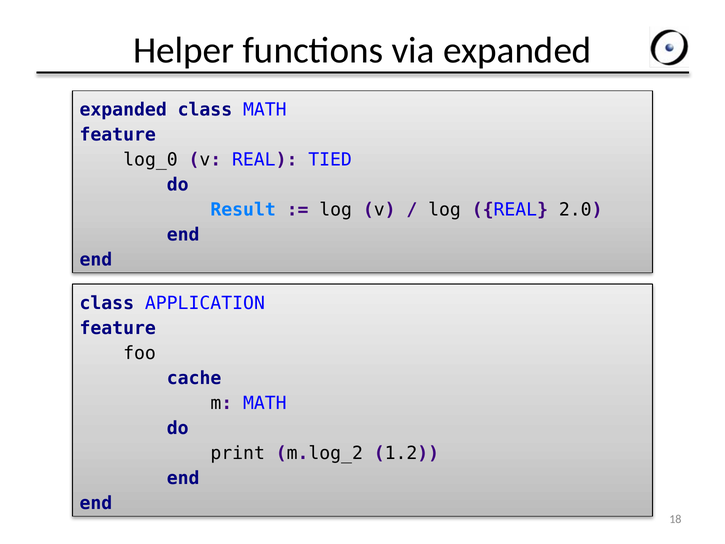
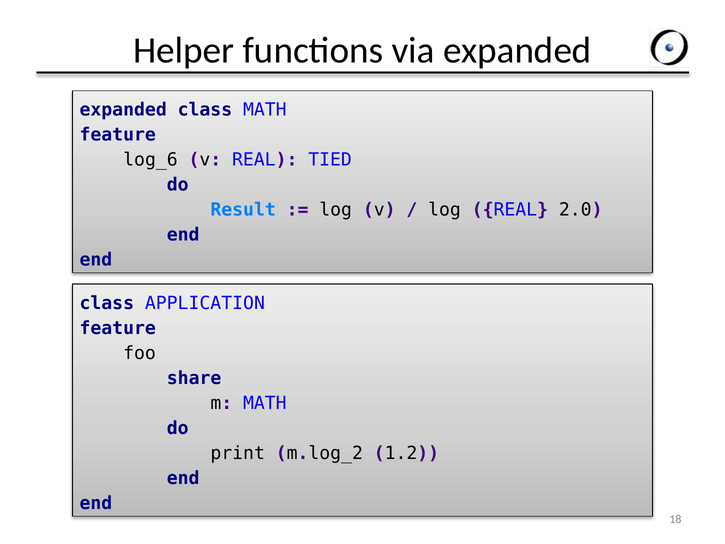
log_0: log_0 -> log_6
cache: cache -> share
